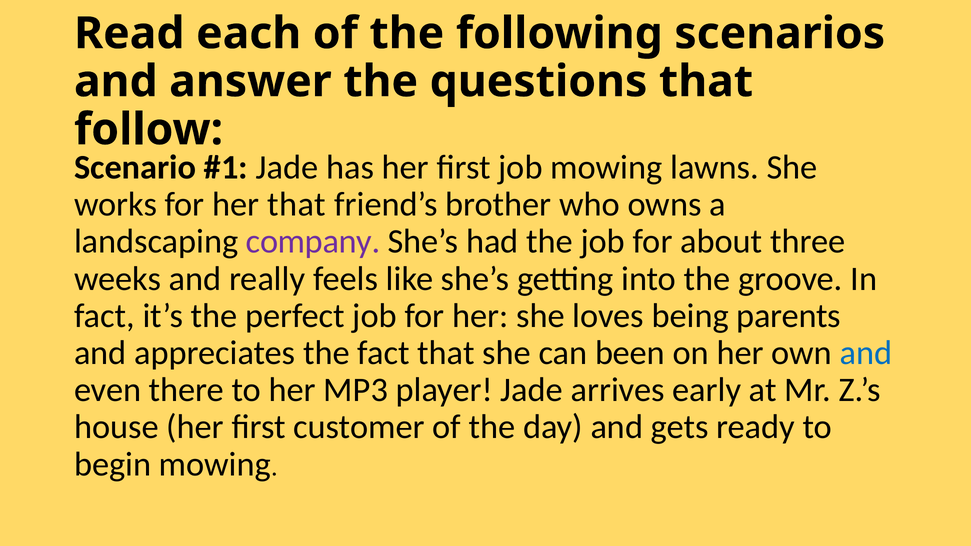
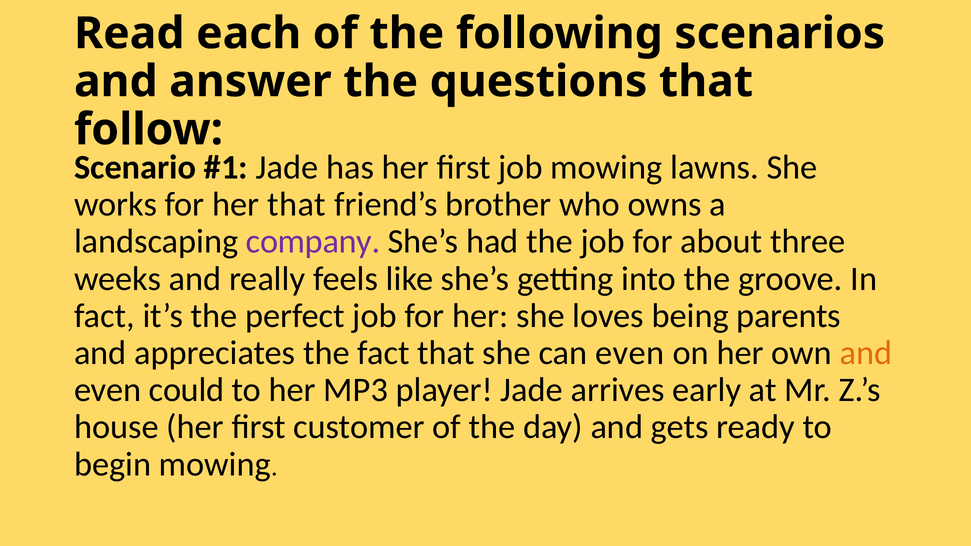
can been: been -> even
and at (866, 353) colour: blue -> orange
there: there -> could
